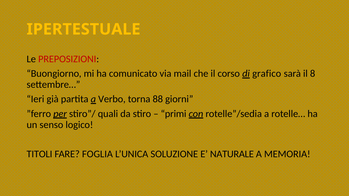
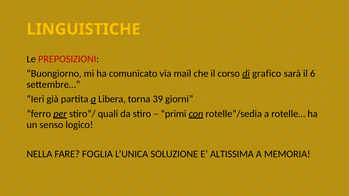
IPERTESTUALE: IPERTESTUALE -> LINGUISTICHE
8: 8 -> 6
Verbo: Verbo -> Libera
88: 88 -> 39
TITOLI: TITOLI -> NELLA
NATURALE: NATURALE -> ALTISSIMA
